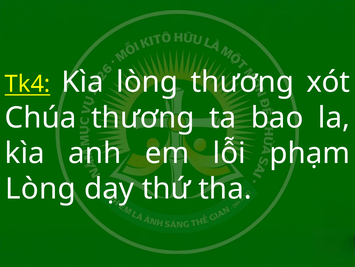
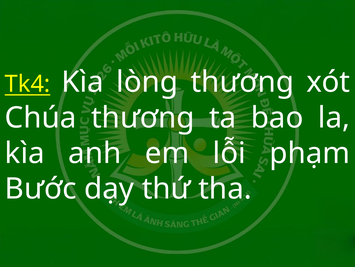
Lòng at (40, 189): Lòng -> Bước
